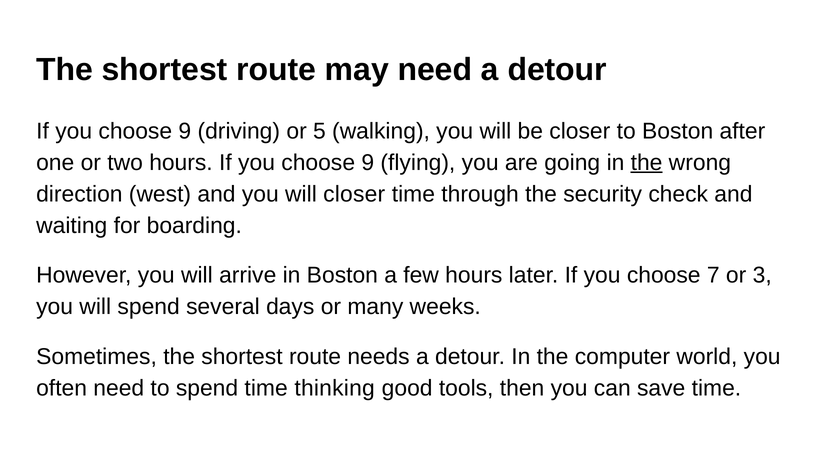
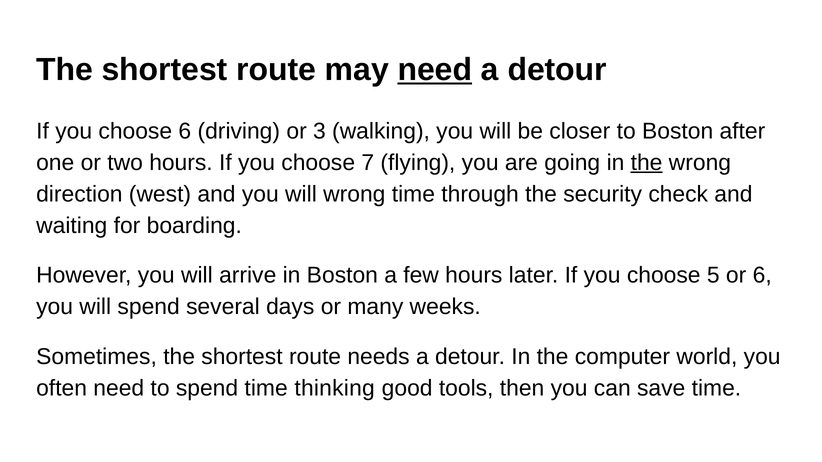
need at (435, 70) underline: none -> present
9 at (185, 131): 9 -> 6
5: 5 -> 3
9 at (368, 163): 9 -> 7
will closer: closer -> wrong
7: 7 -> 5
or 3: 3 -> 6
